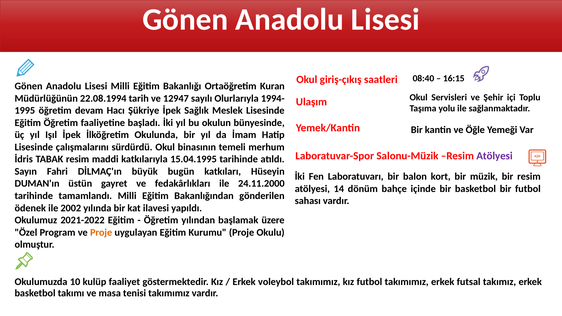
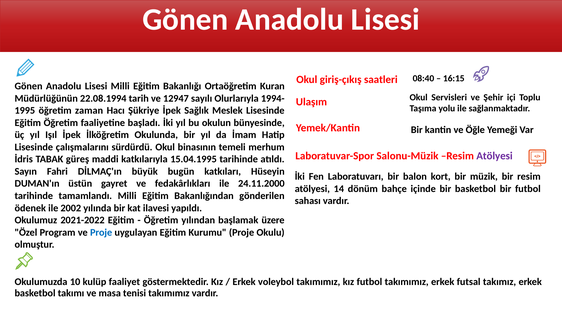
devam: devam -> zaman
TABAK resim: resim -> güreş
Proje at (101, 232) colour: orange -> blue
